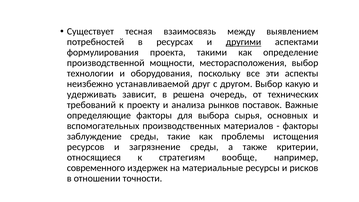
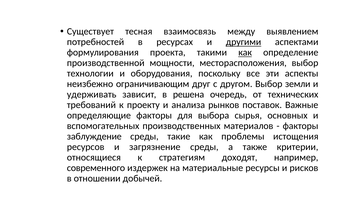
как at (245, 52) underline: none -> present
устанавливаемой: устанавливаемой -> ограничивающим
какую: какую -> земли
вообще: вообще -> доходят
точности: точности -> добычей
